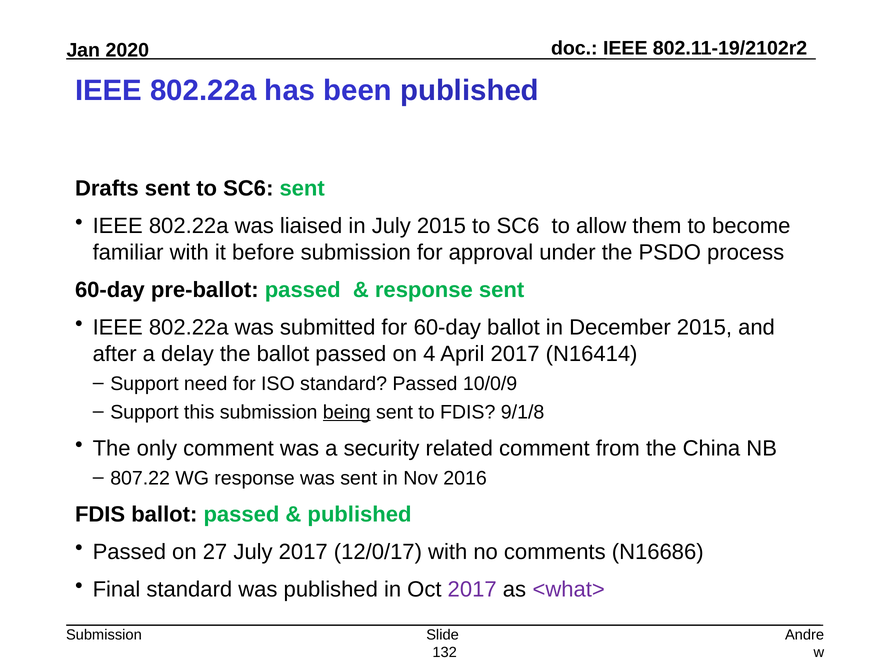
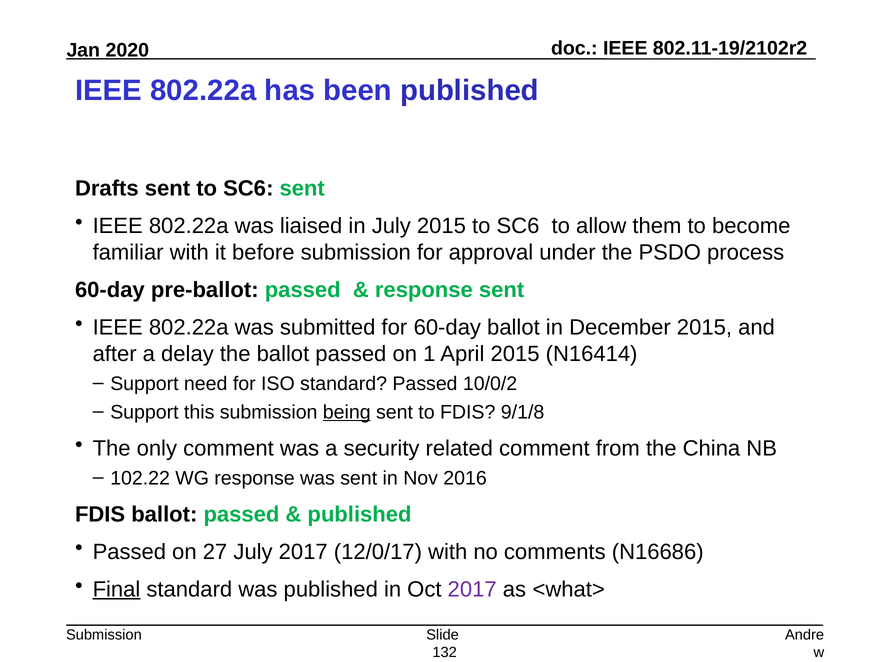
4: 4 -> 1
April 2017: 2017 -> 2015
10/0/9: 10/0/9 -> 10/0/2
807.22: 807.22 -> 102.22
Final underline: none -> present
<what> colour: purple -> black
